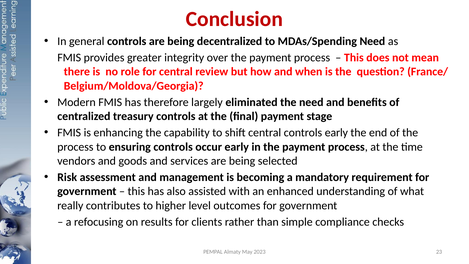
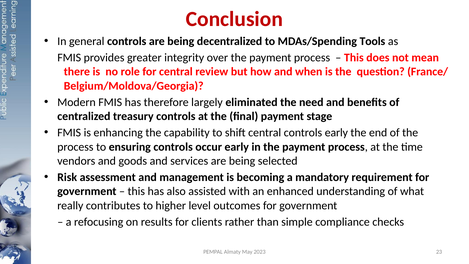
MDAs/Spending Need: Need -> Tools
